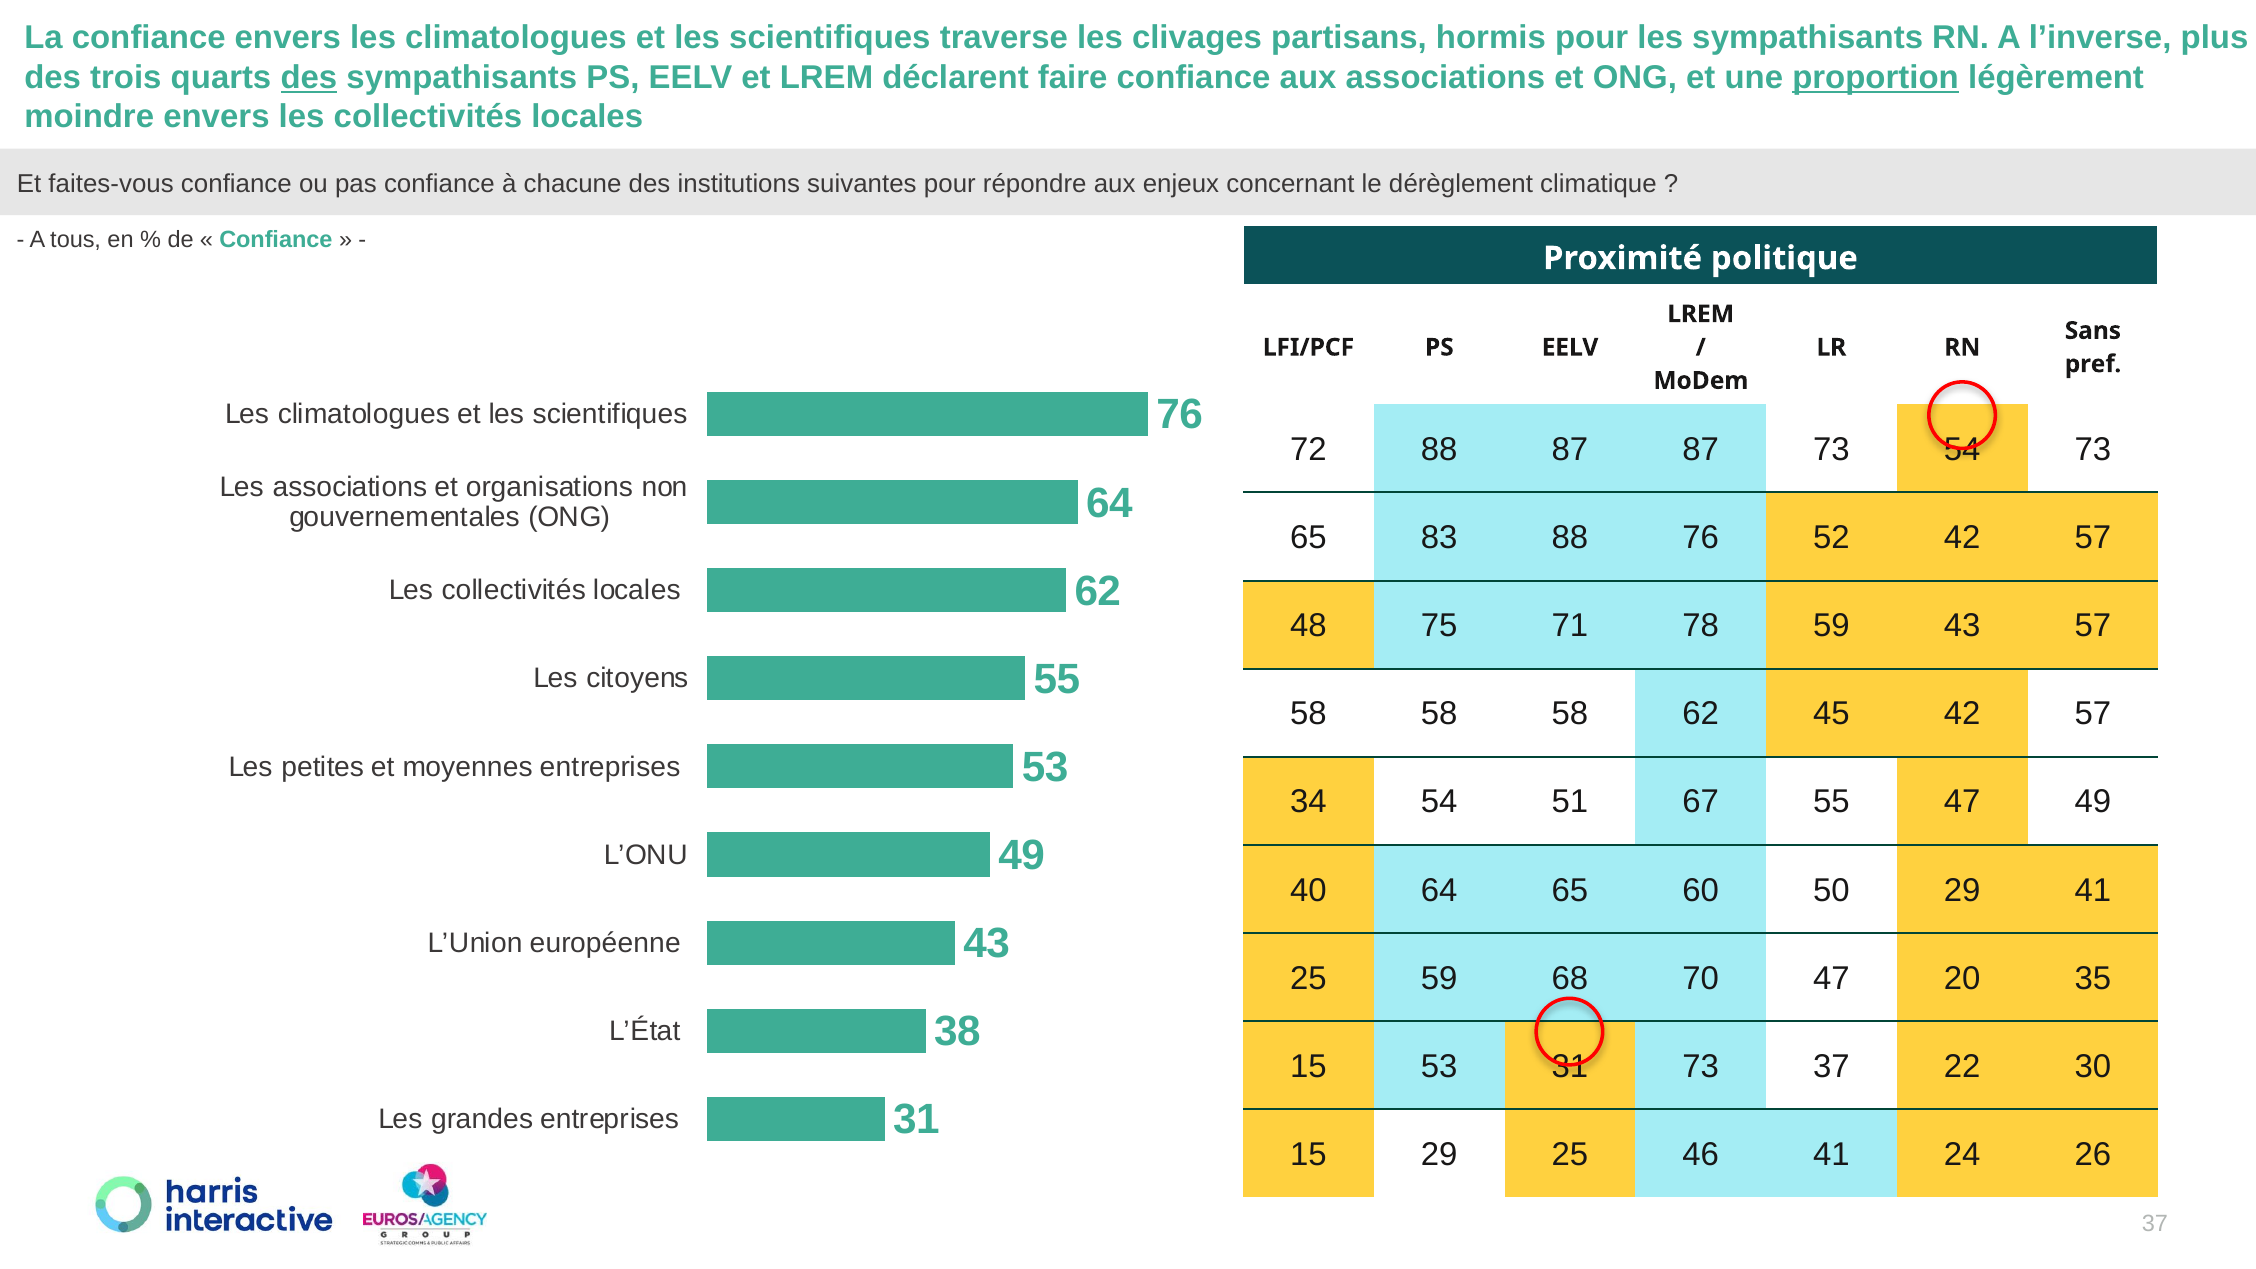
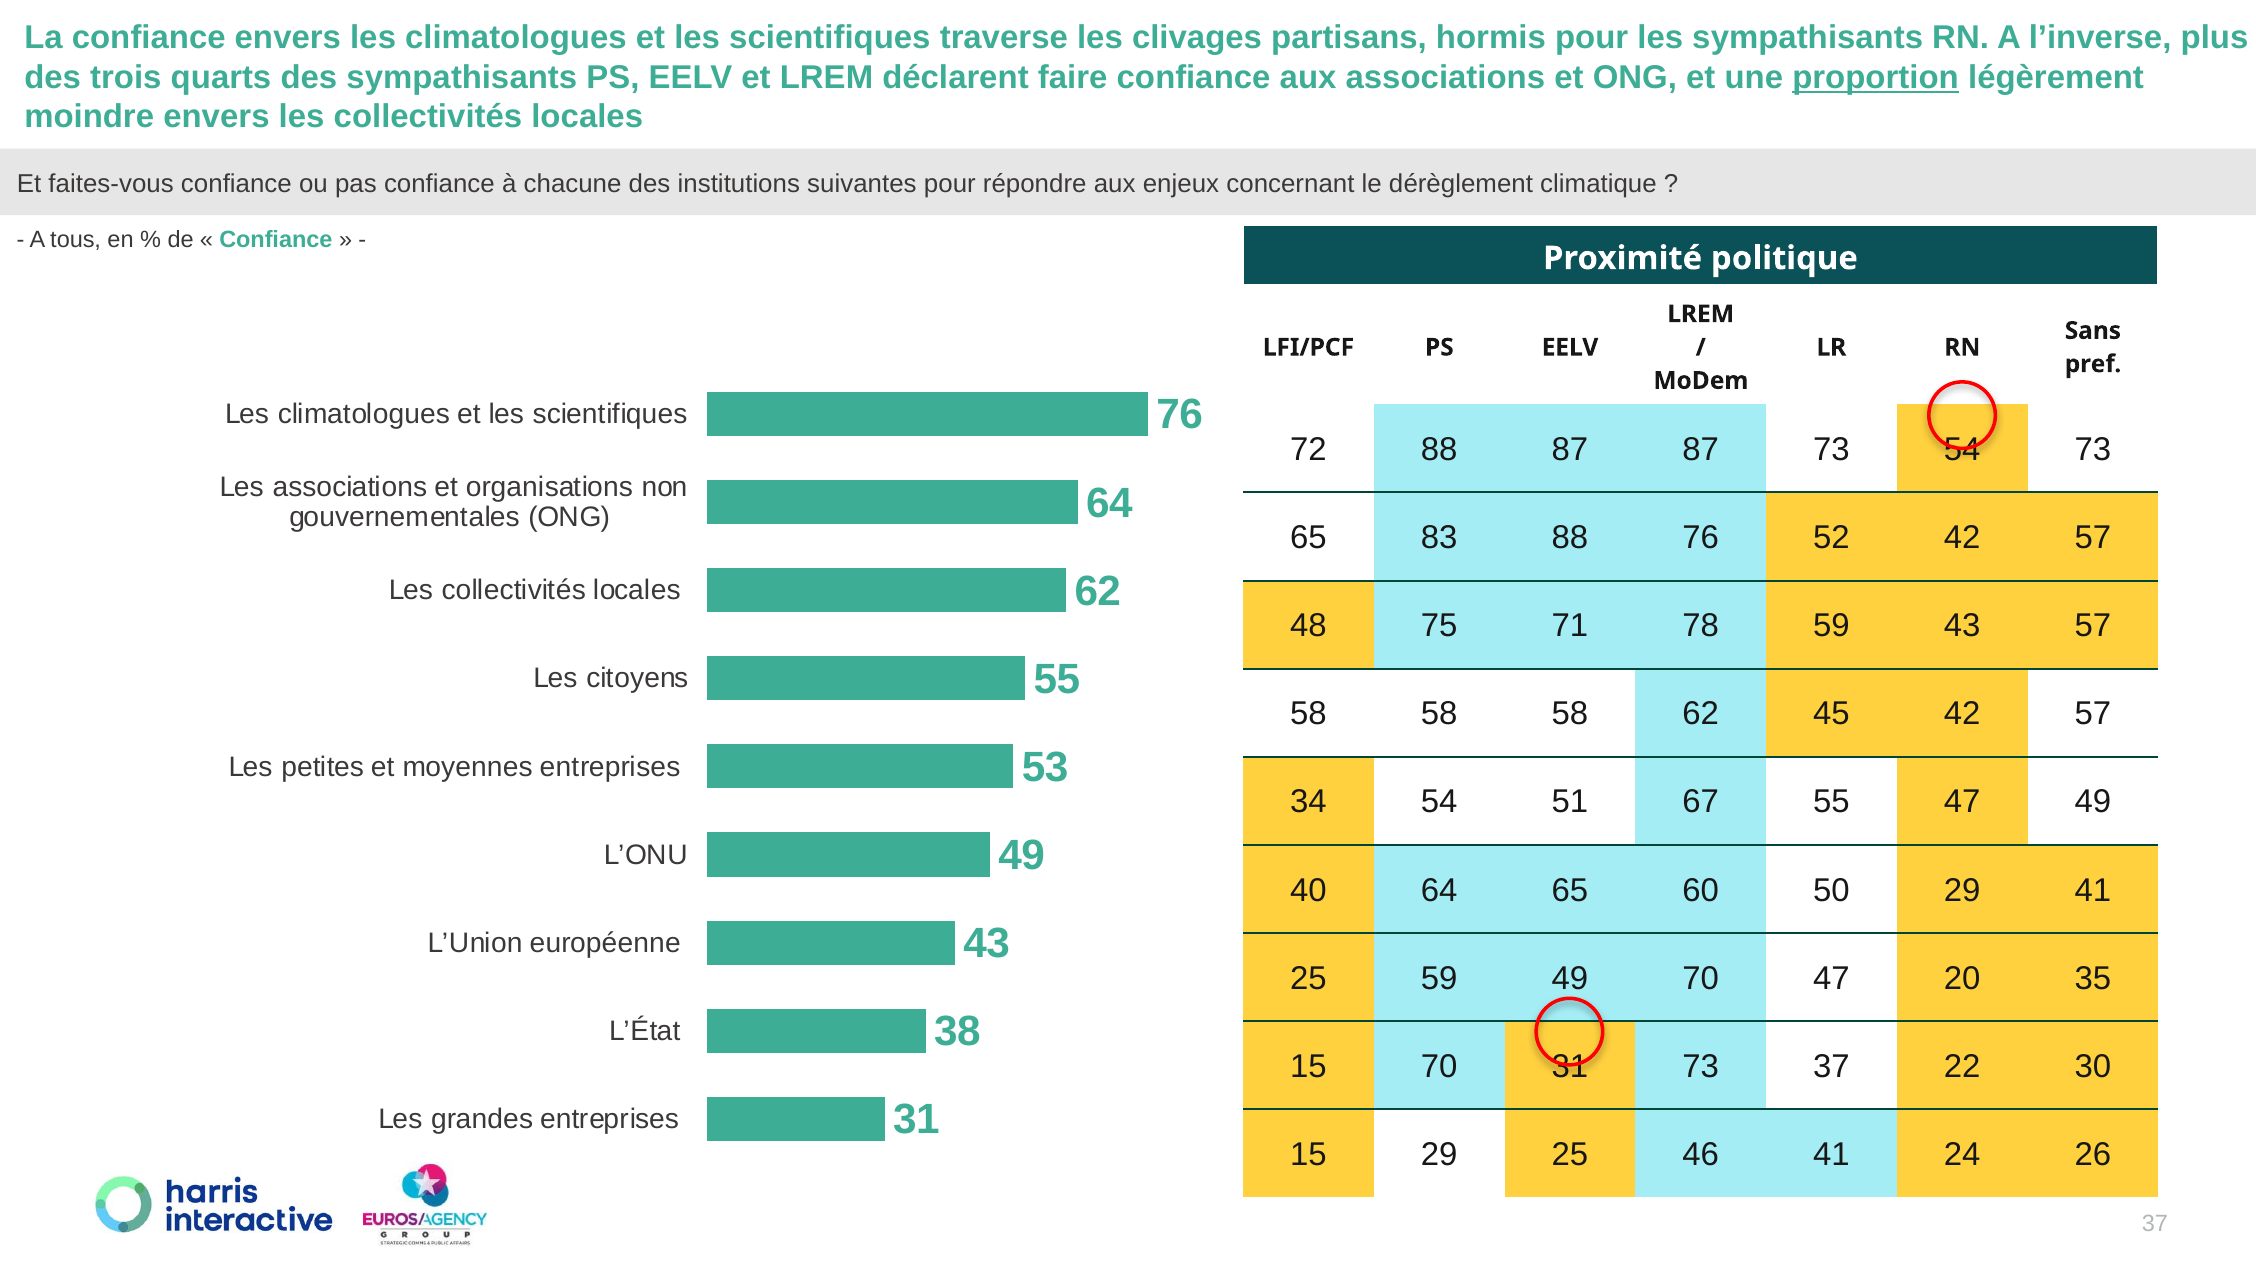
des at (309, 78) underline: present -> none
59 68: 68 -> 49
15 53: 53 -> 70
